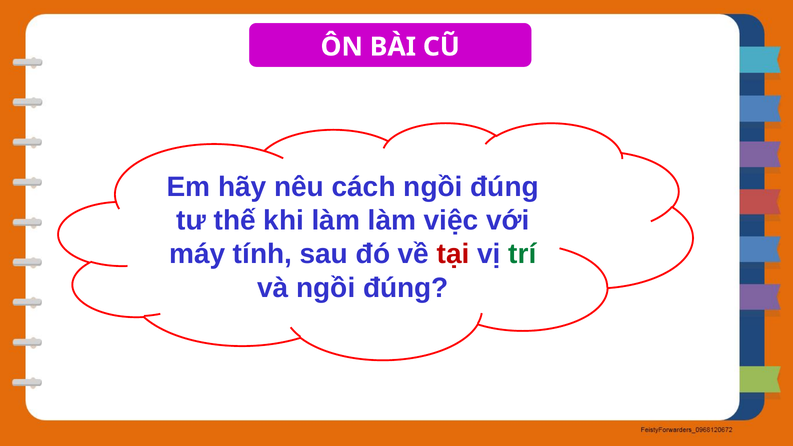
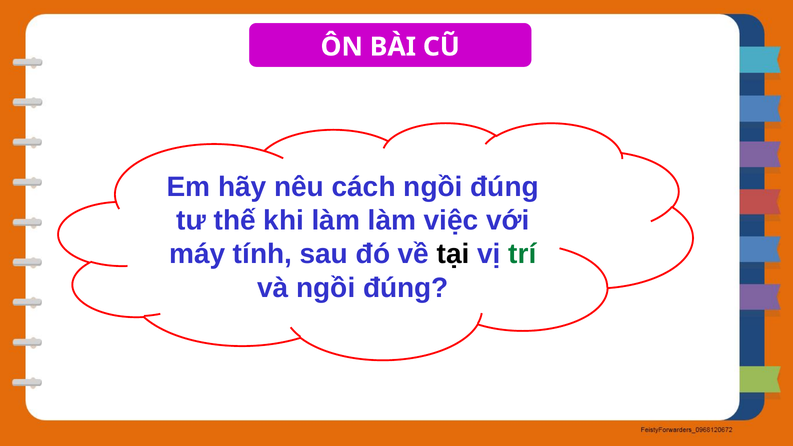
tại colour: red -> black
